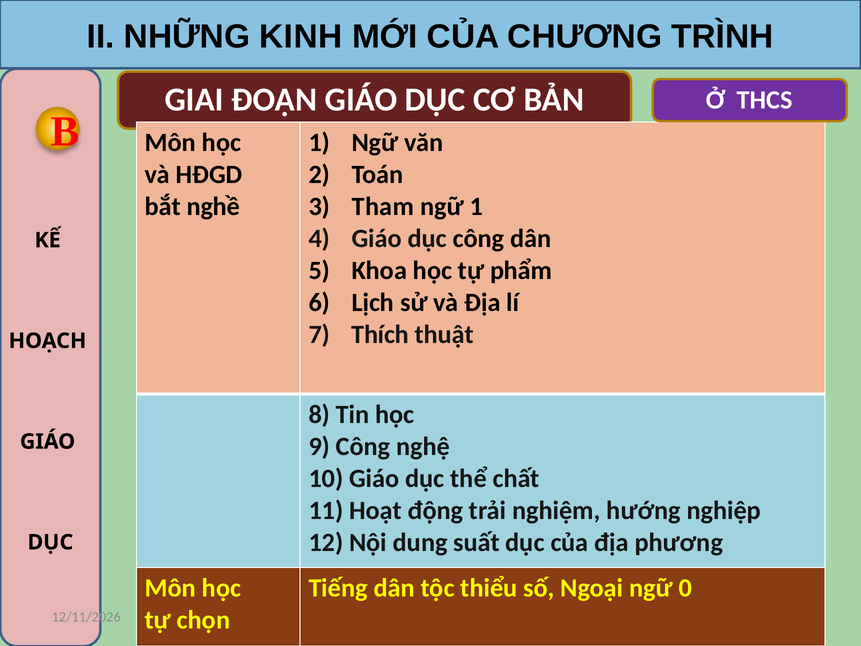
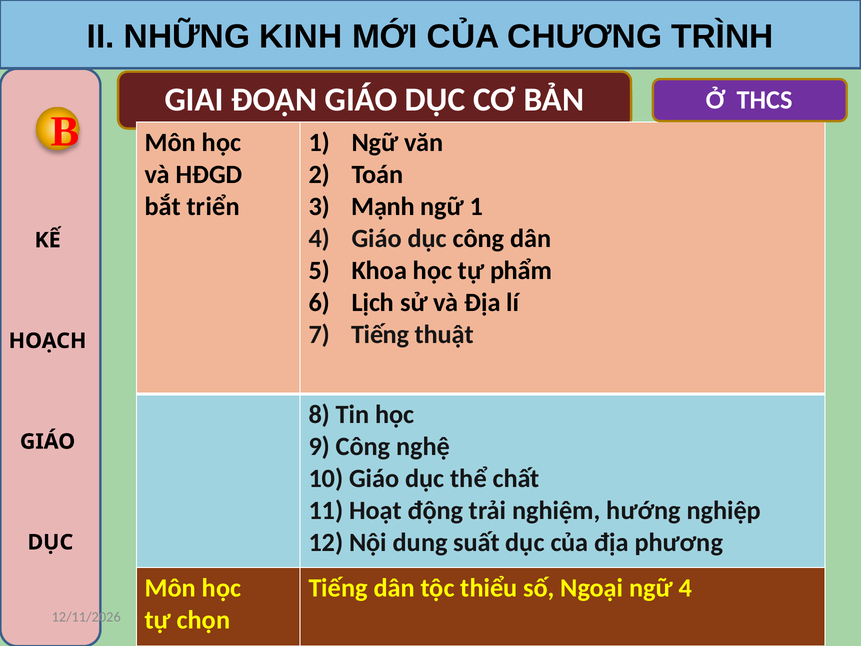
nghề: nghề -> triển
Tham: Tham -> Mạnh
Thích at (380, 335): Thích -> Tiếng
ngữ 0: 0 -> 4
